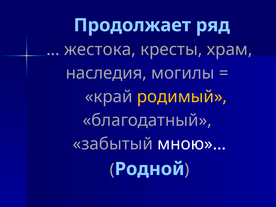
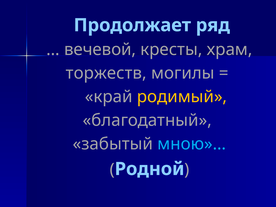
жестока: жестока -> вечевой
наследия: наследия -> торжеств
мною»… colour: white -> light blue
